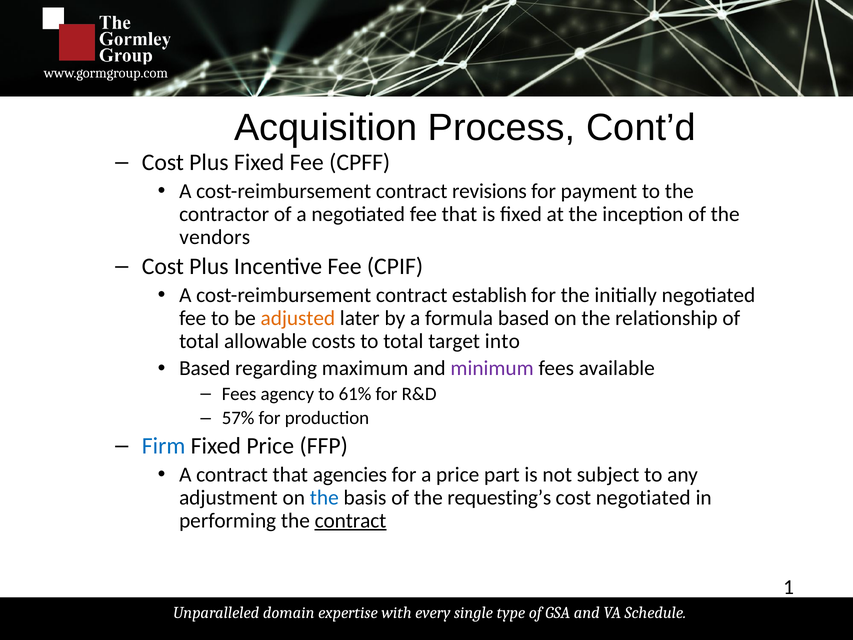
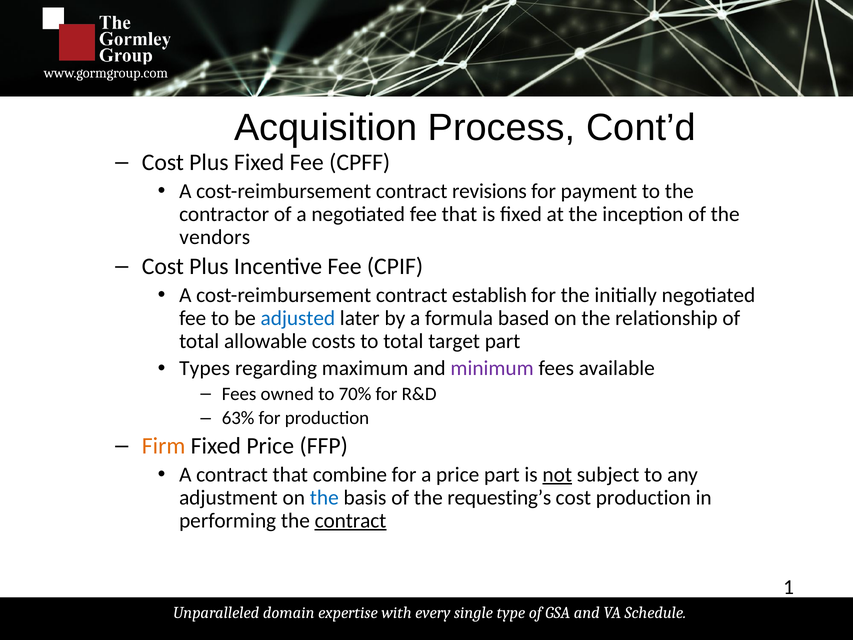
adjusted colour: orange -> blue
target into: into -> part
Based at (205, 368): Based -> Types
agency: agency -> owned
61%: 61% -> 70%
57%: 57% -> 63%
Firm colour: blue -> orange
agencies: agencies -> combine
not underline: none -> present
cost negotiated: negotiated -> production
